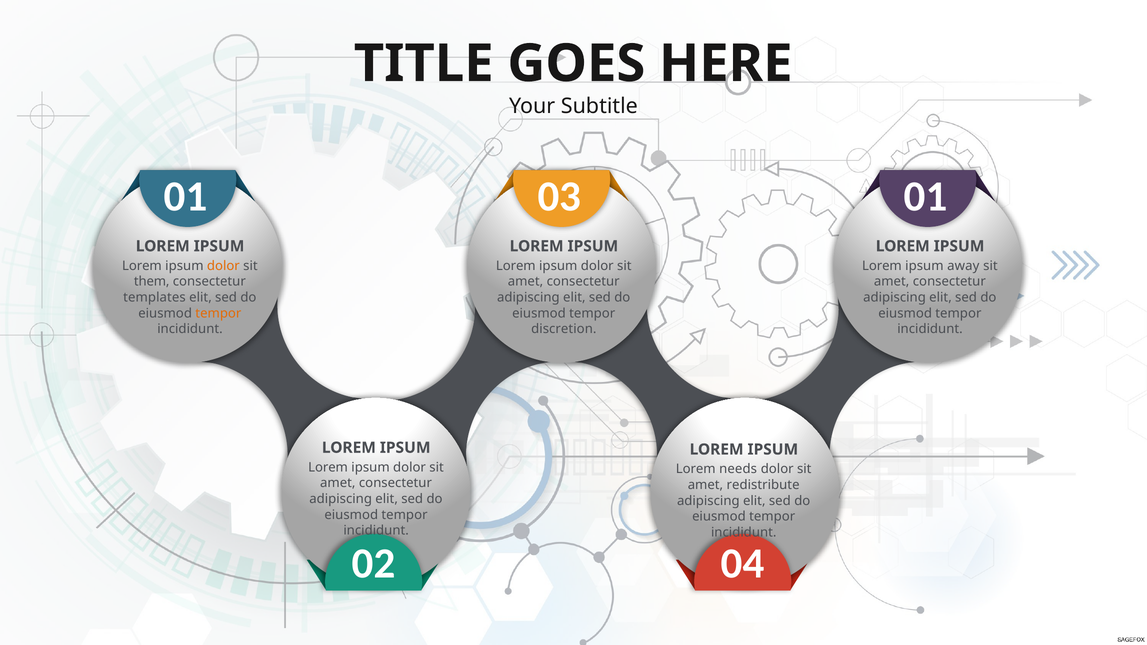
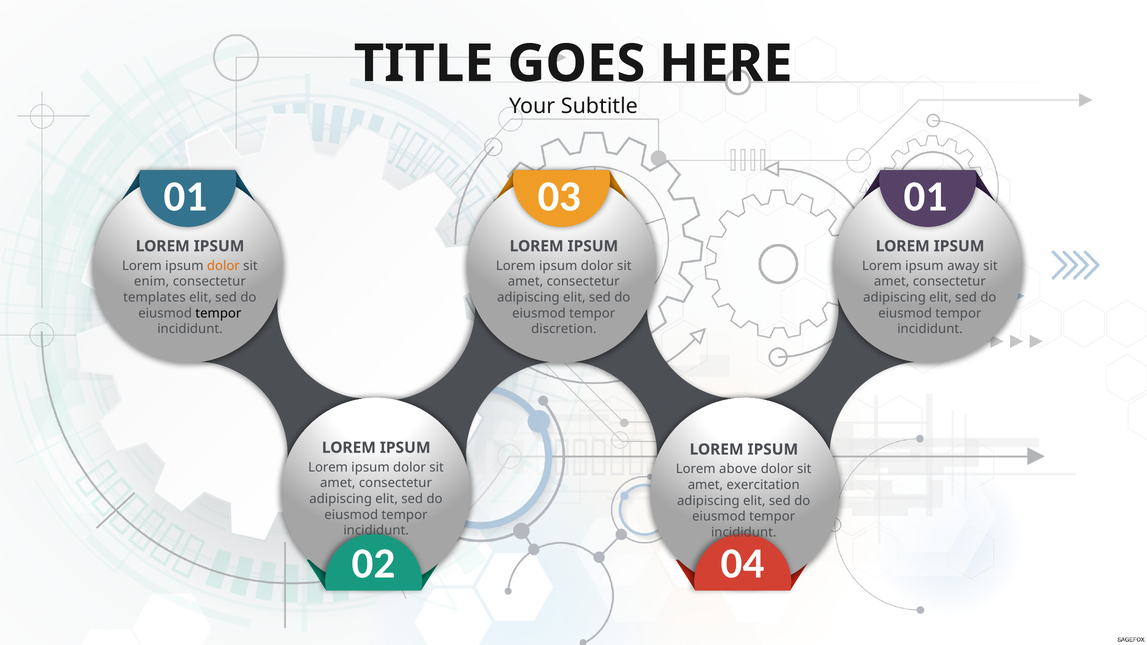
them: them -> enim
tempor at (218, 313) colour: orange -> black
needs: needs -> above
redistribute: redistribute -> exercitation
